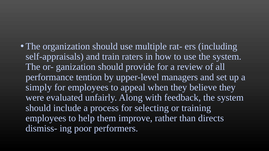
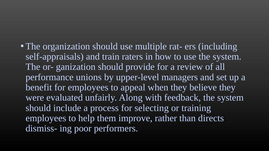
tention: tention -> unions
simply: simply -> benefit
